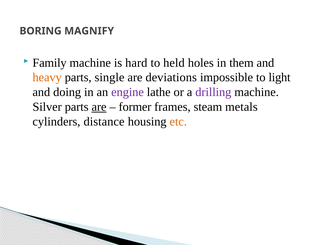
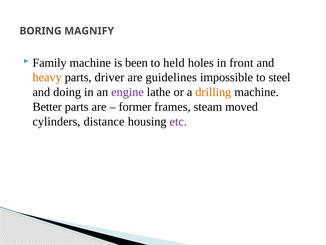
hard: hard -> been
them: them -> front
single: single -> driver
deviations: deviations -> guidelines
light: light -> steel
drilling colour: purple -> orange
Silver: Silver -> Better
are at (99, 107) underline: present -> none
metals: metals -> moved
etc colour: orange -> purple
